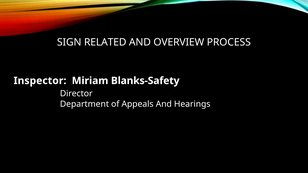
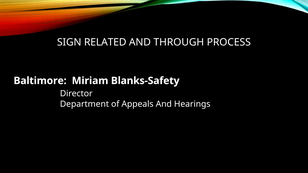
OVERVIEW: OVERVIEW -> THROUGH
Inspector: Inspector -> Baltimore
